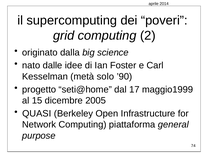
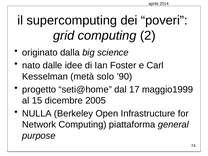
QUASI: QUASI -> NULLA
